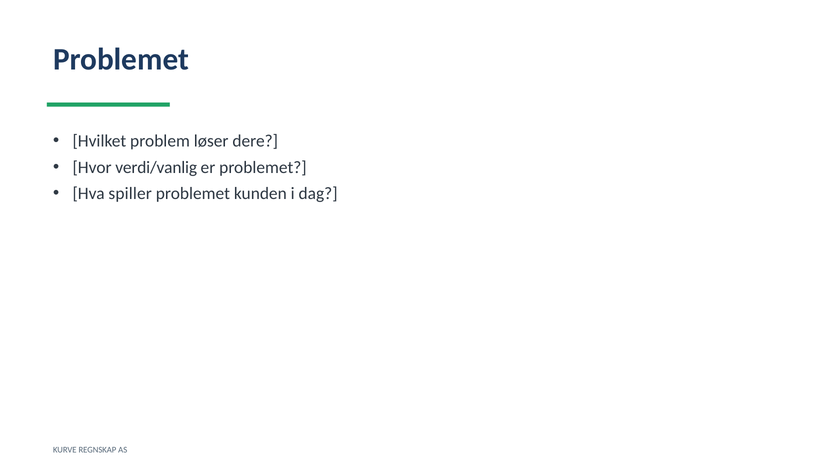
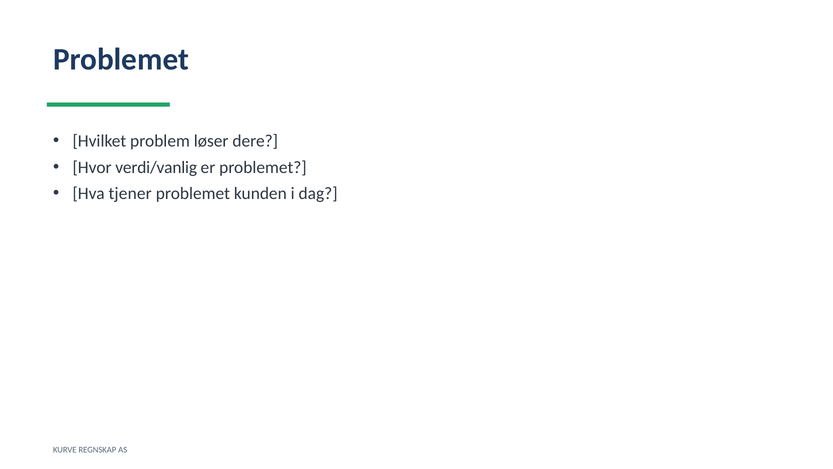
spiller: spiller -> tjener
